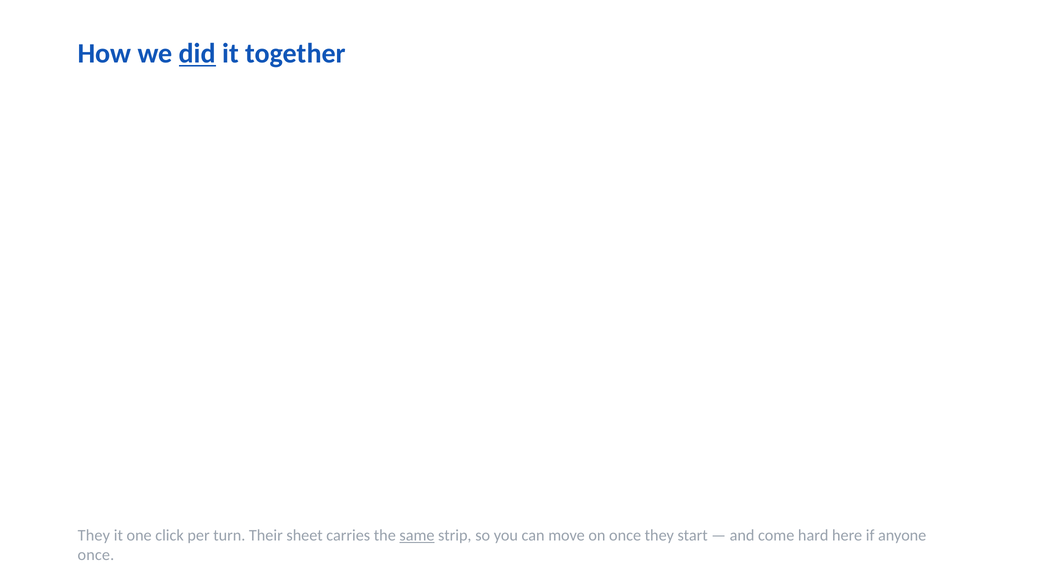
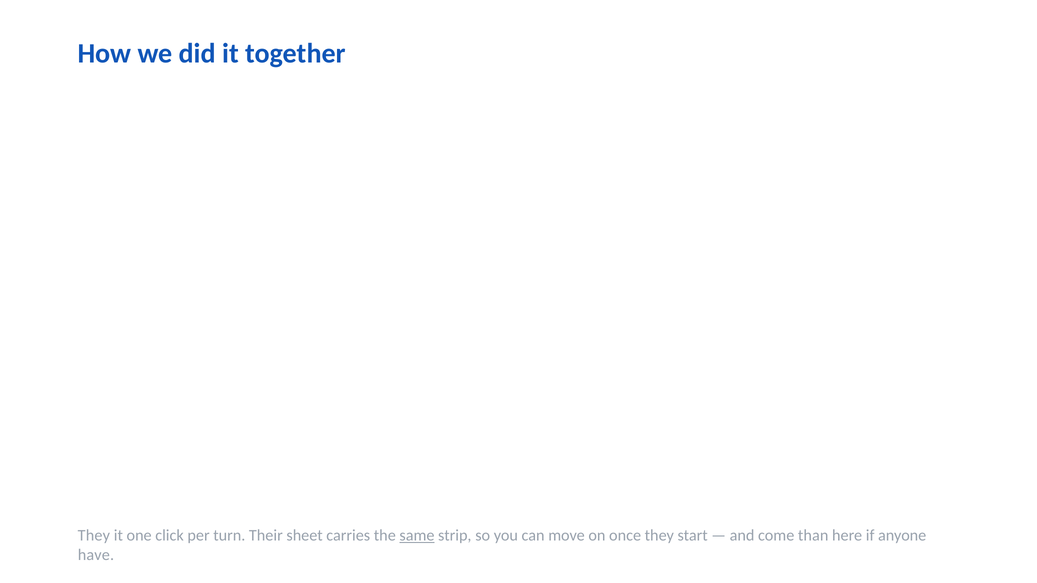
did underline: present -> none
hard: hard -> than
once at (96, 555): once -> have
